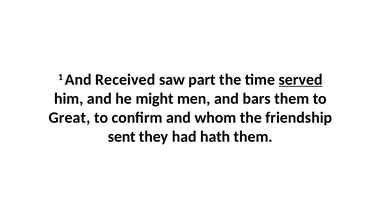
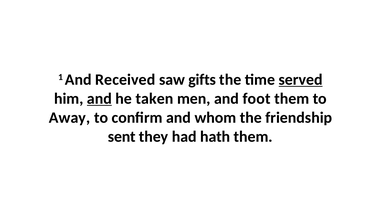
part: part -> gifts
and at (99, 99) underline: none -> present
might: might -> taken
bars: bars -> foot
Great: Great -> Away
